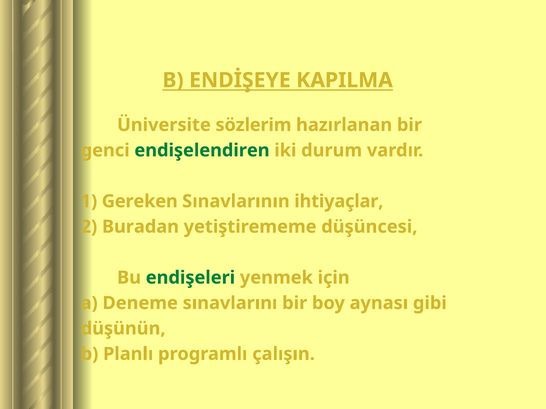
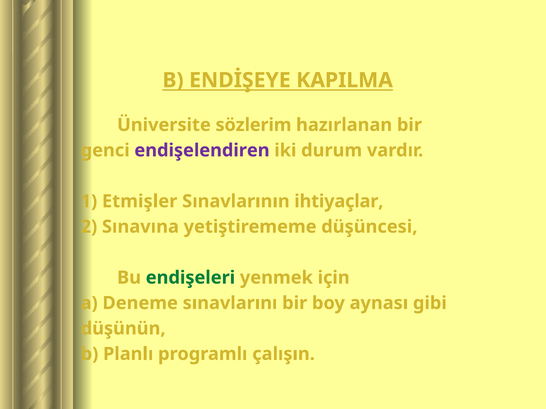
endişelendiren colour: green -> purple
Gereken: Gereken -> Etmişler
Buradan: Buradan -> Sınavına
